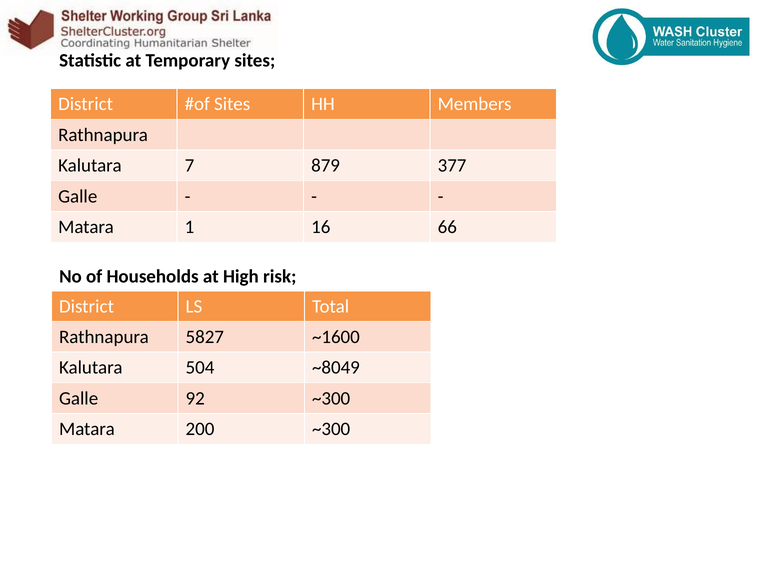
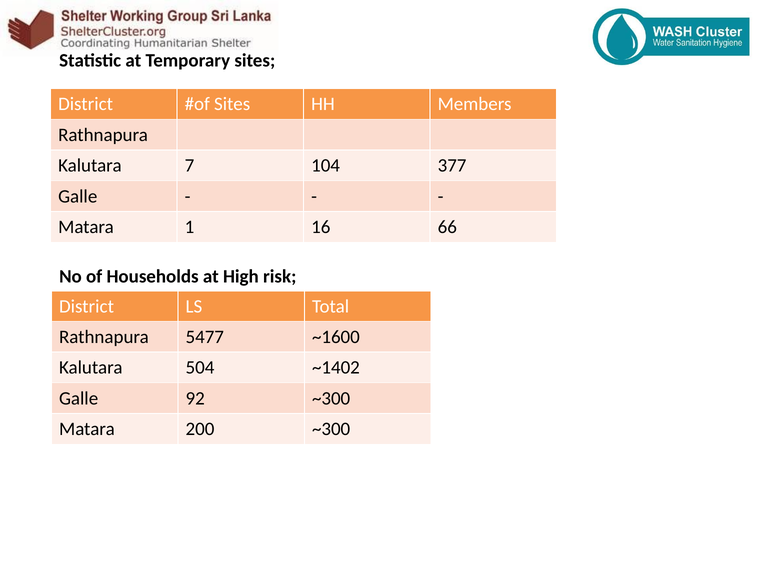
879: 879 -> 104
5827: 5827 -> 5477
~8049: ~8049 -> ~1402
